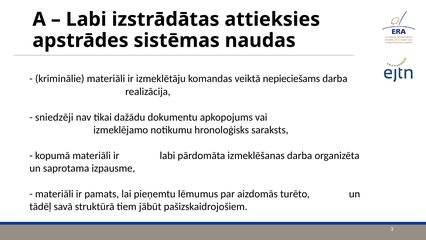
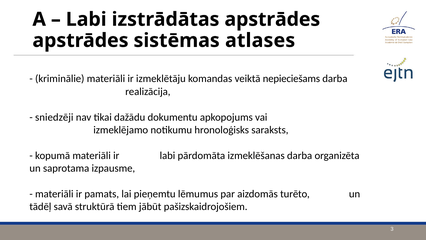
izstrādātas attieksies: attieksies -> apstrādes
naudas: naudas -> atlases
